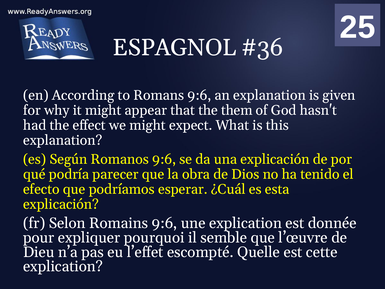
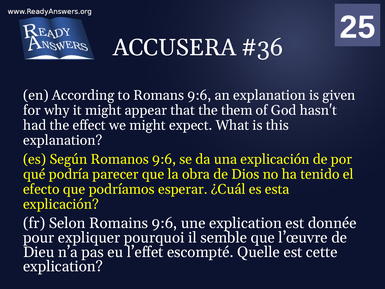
ESPAGNOL: ESPAGNOL -> ACCUSERA
